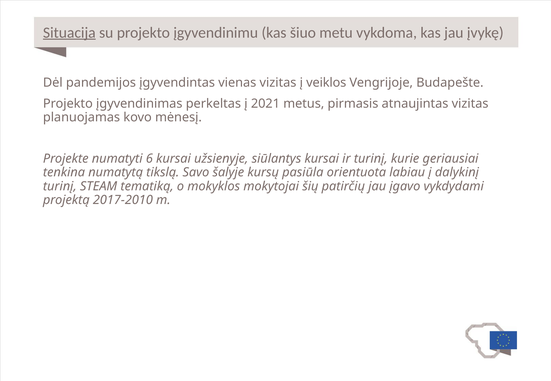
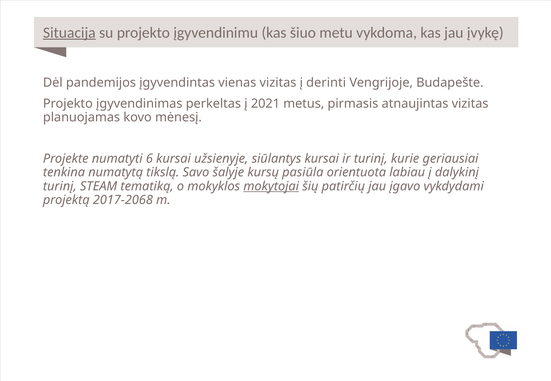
veiklos: veiklos -> derinti
mokytojai underline: none -> present
2017-2010: 2017-2010 -> 2017-2068
